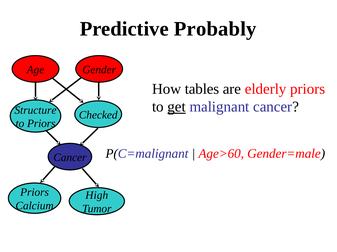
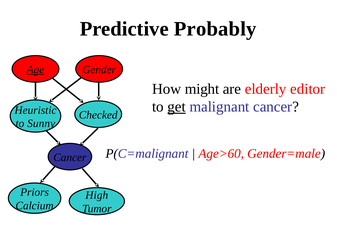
Age underline: none -> present
tables: tables -> might
elderly priors: priors -> editor
Structure: Structure -> Heuristic
to Priors: Priors -> Sunny
